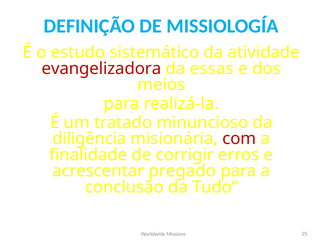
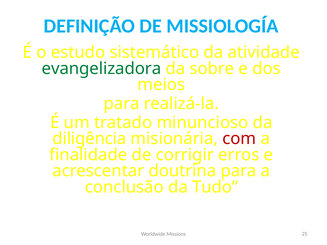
evangelizadora colour: red -> green
essas: essas -> sobre
pregado: pregado -> doutrina
